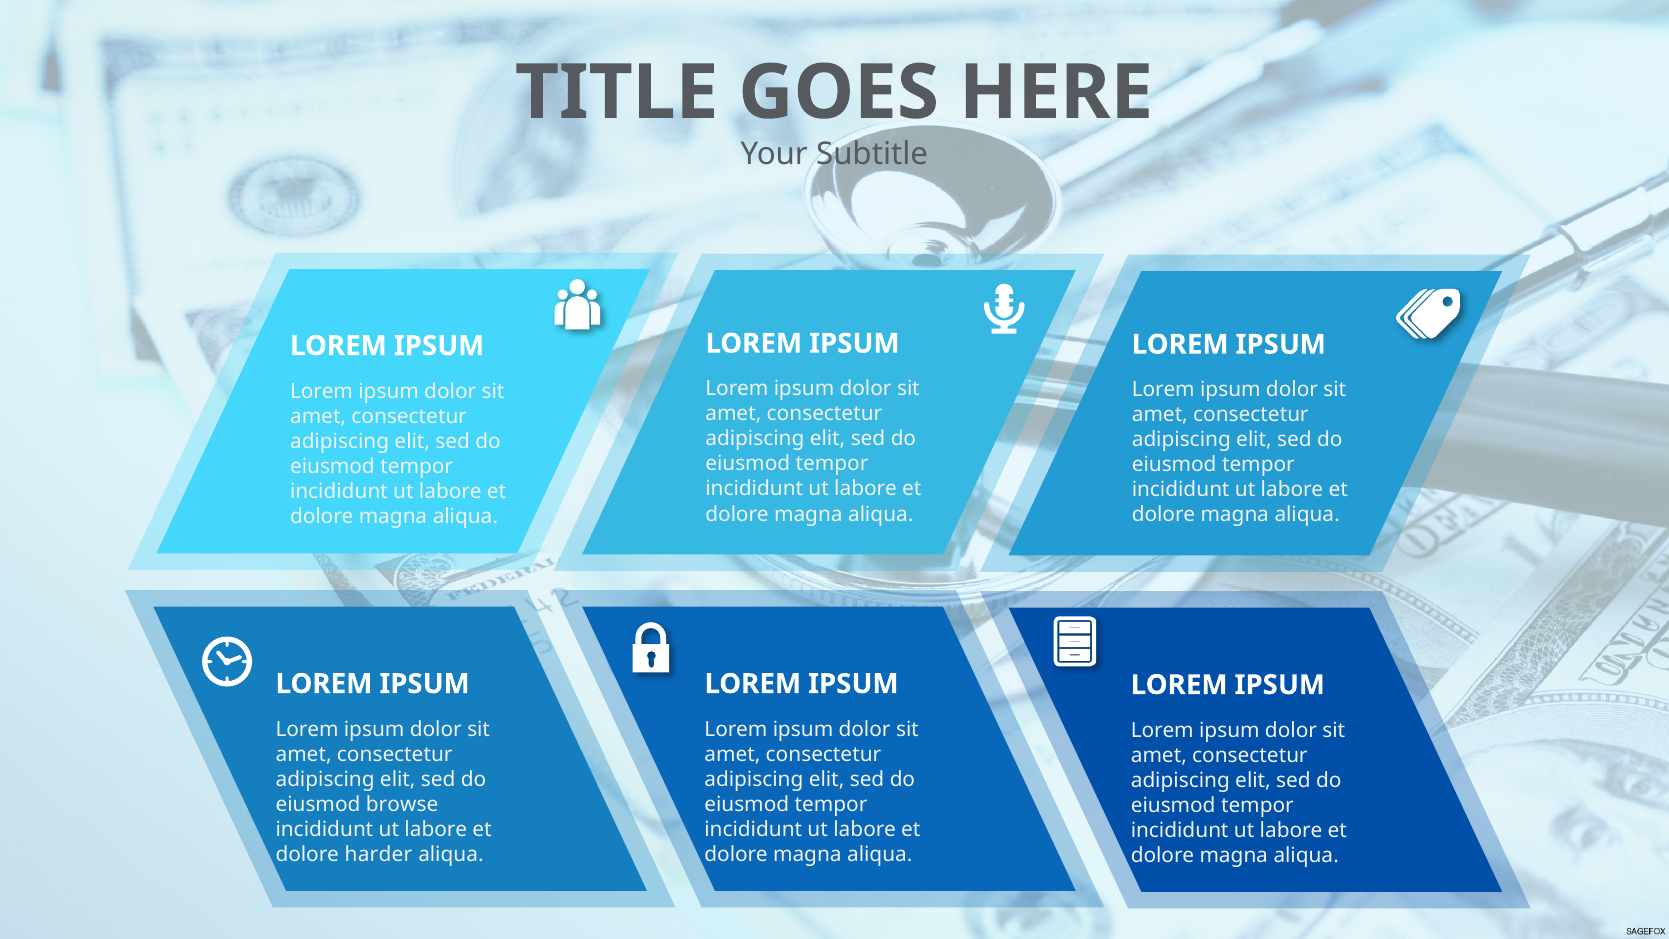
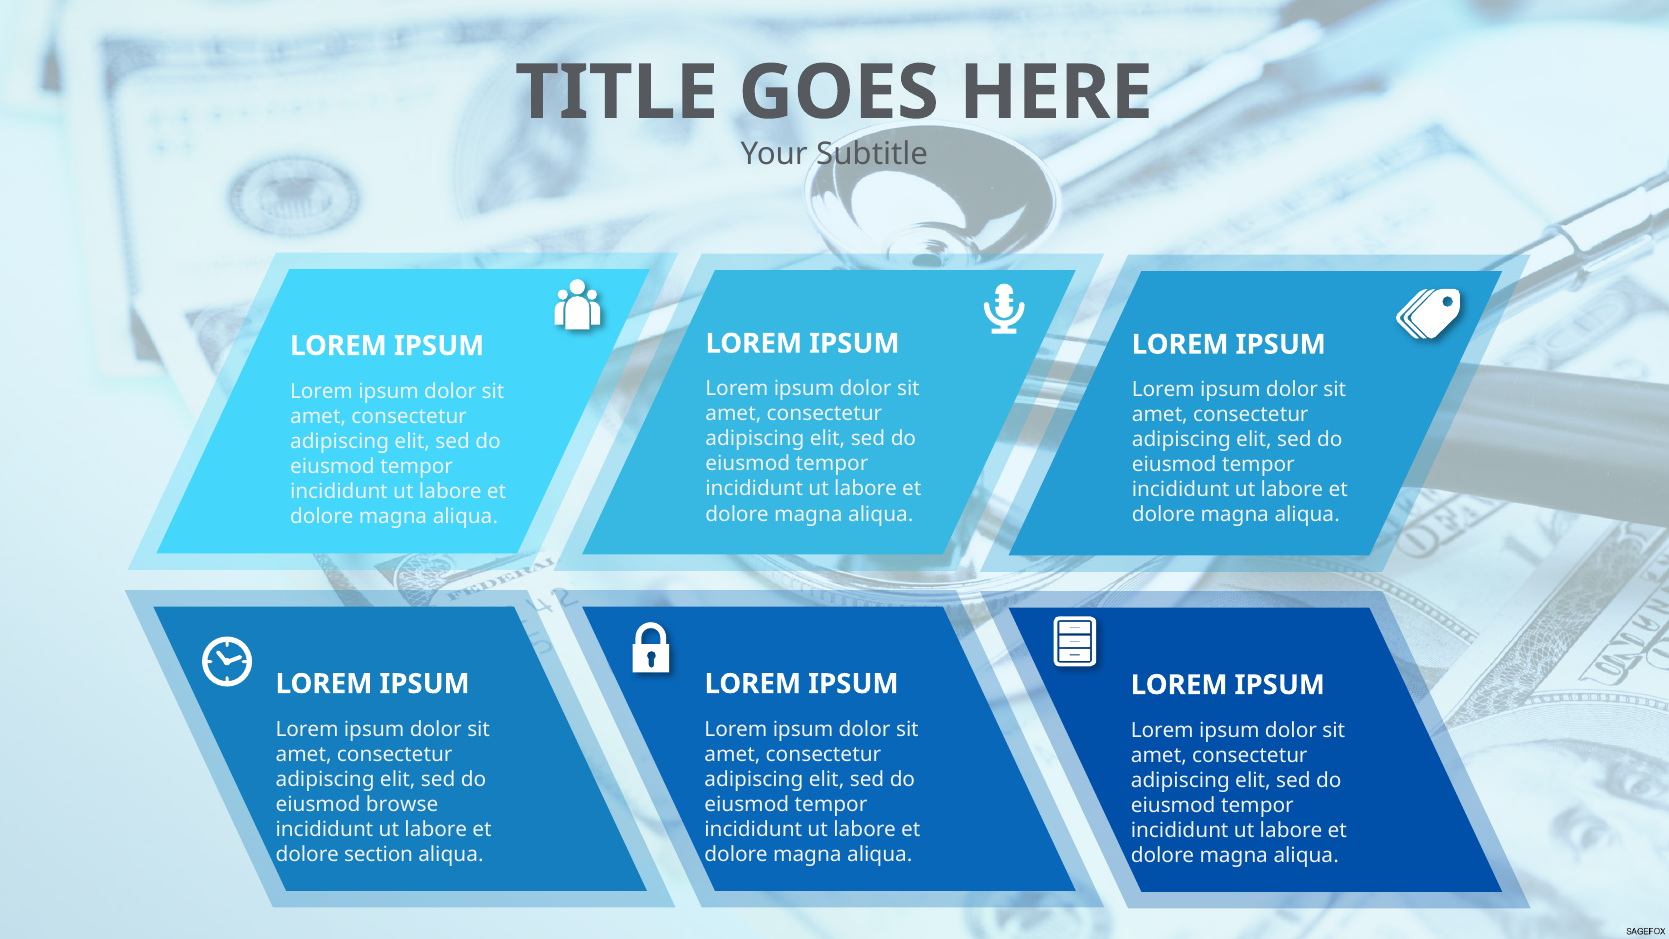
harder: harder -> section
